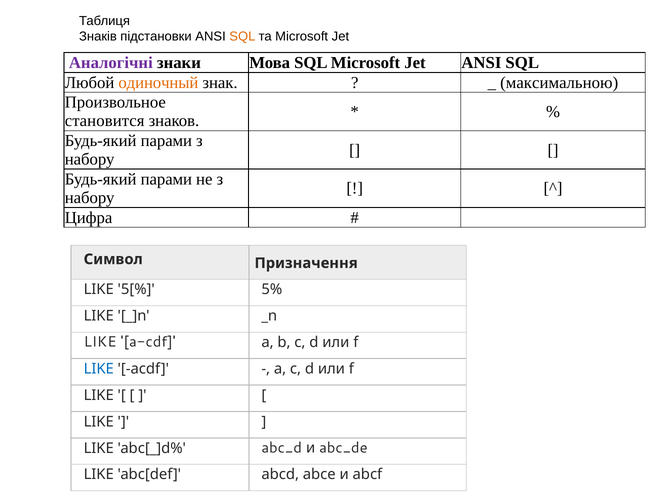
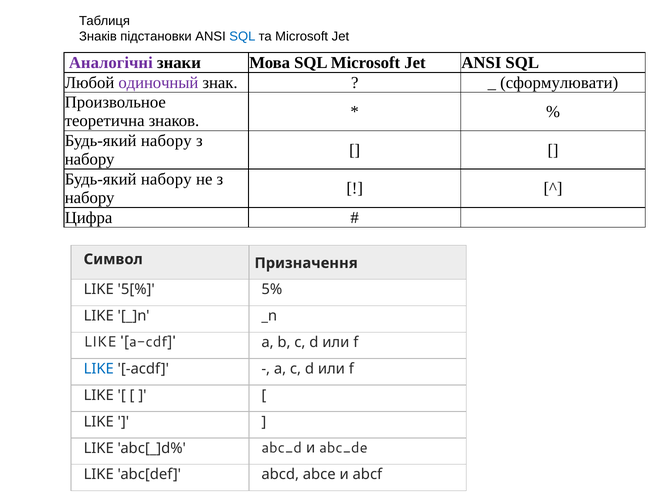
SQL at (242, 36) colour: orange -> blue
одиночный colour: orange -> purple
максимальною: максимальною -> сформулювати
становится: становится -> теоретична
парами at (166, 141): парами -> набору
парами at (166, 179): парами -> набору
